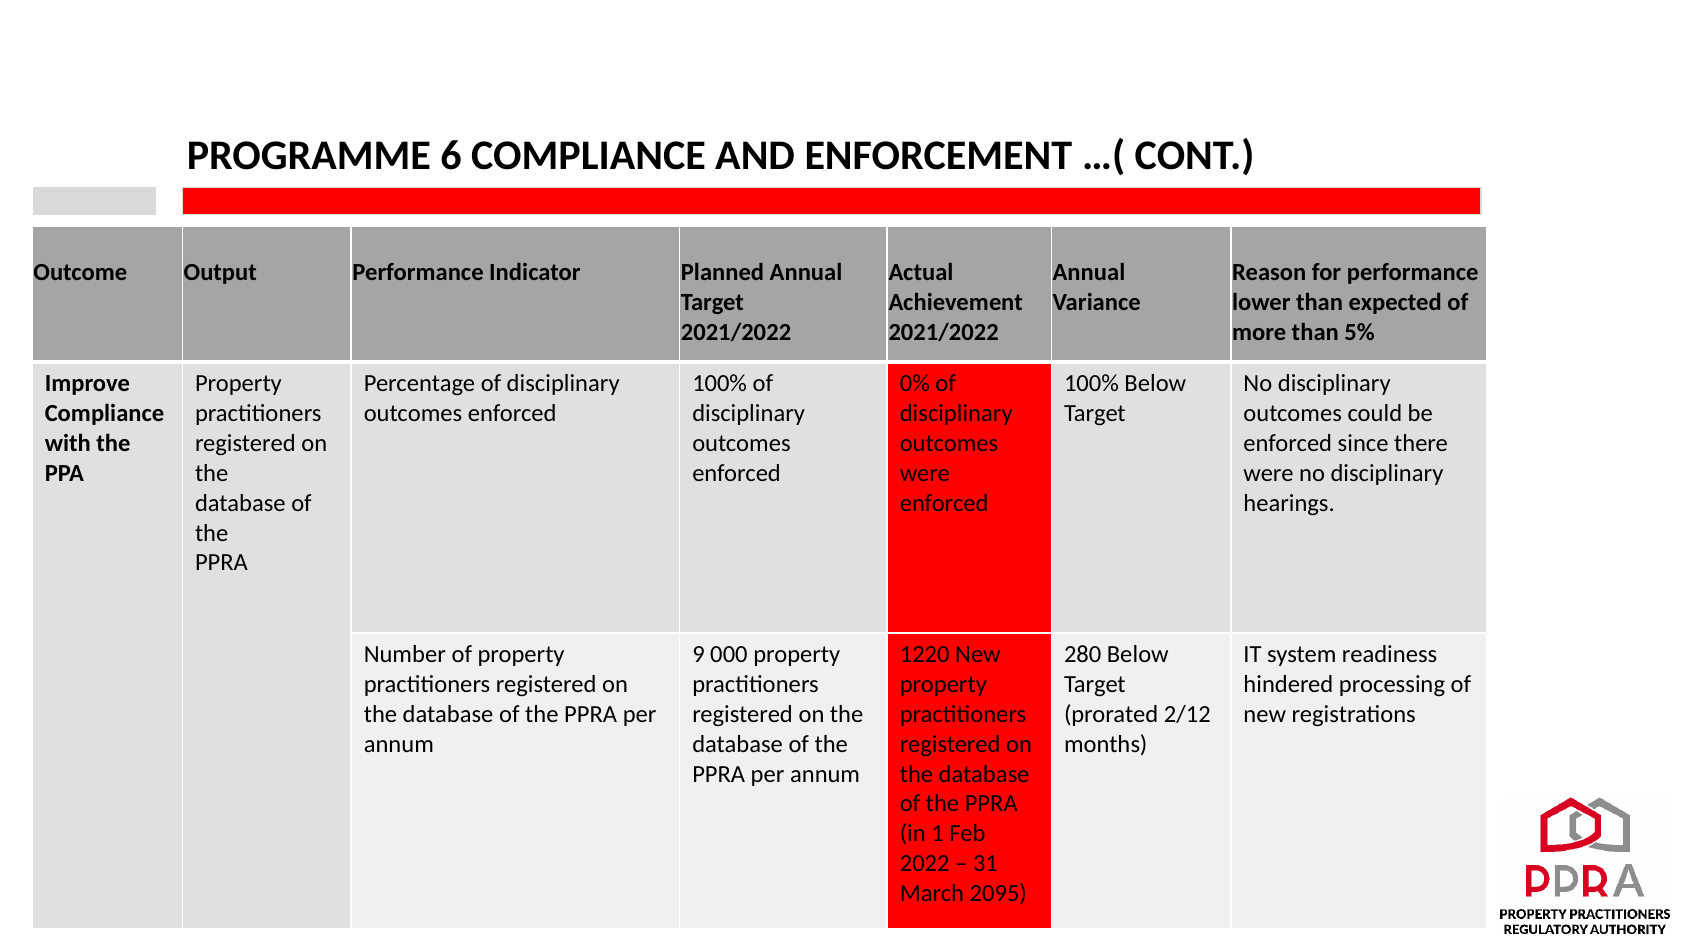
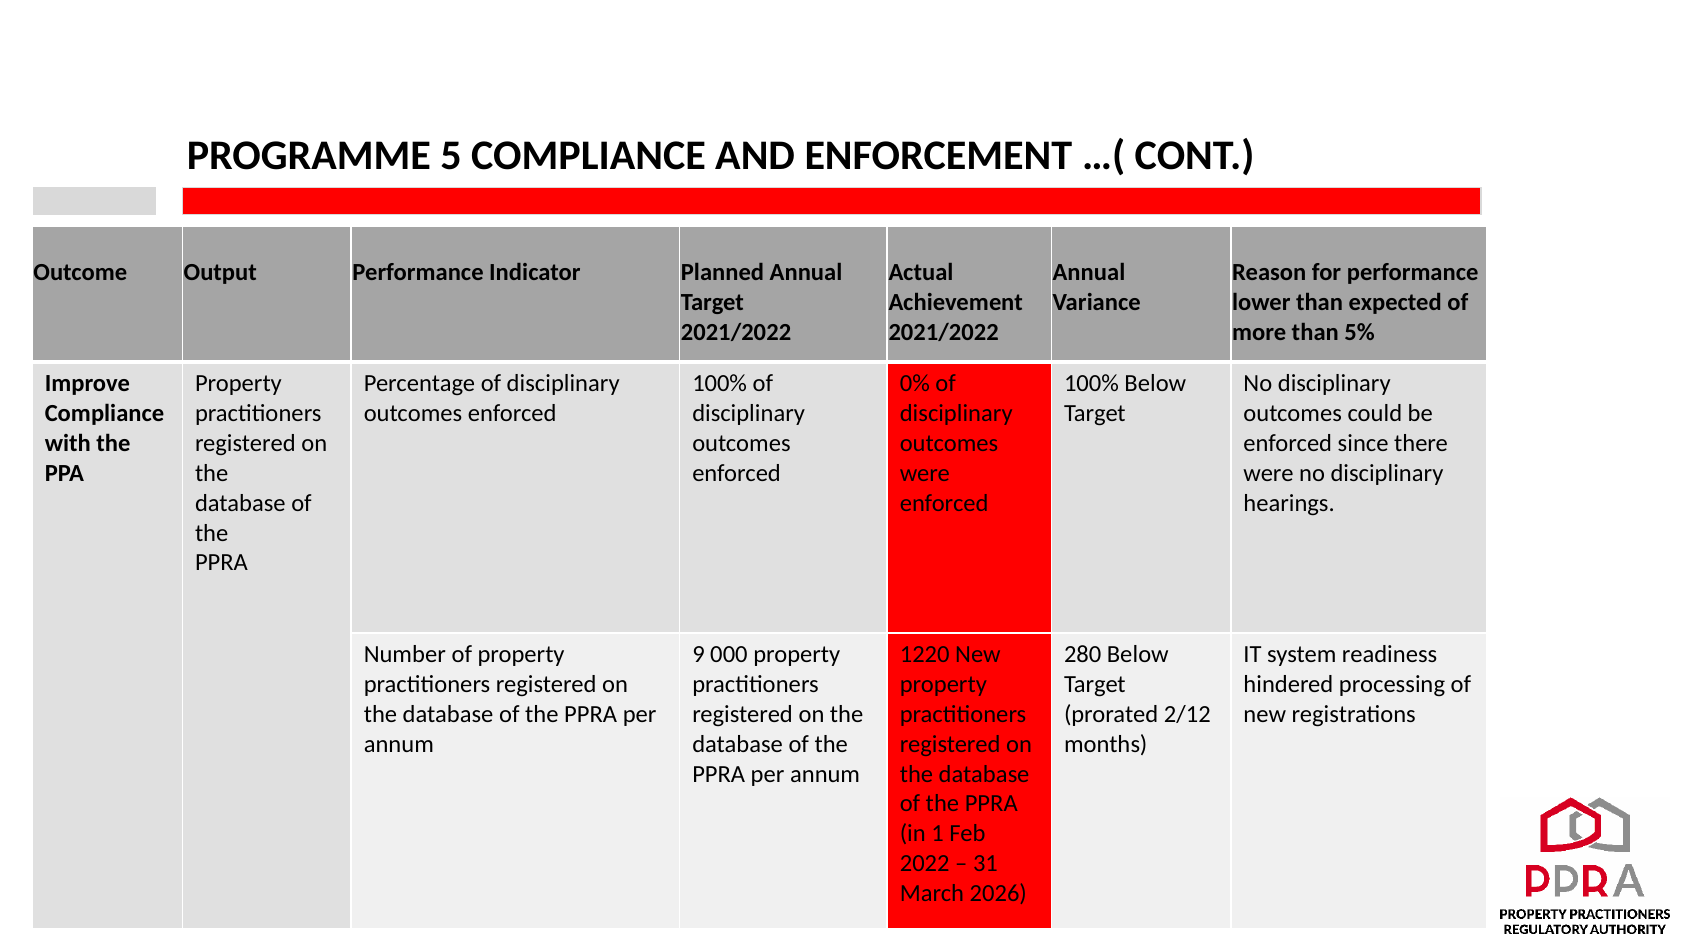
6: 6 -> 5
2095: 2095 -> 2026
